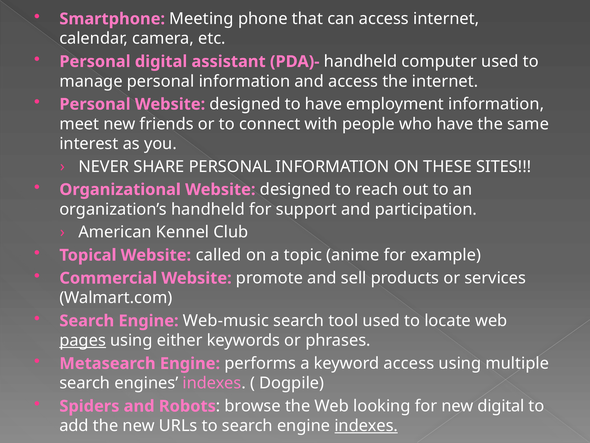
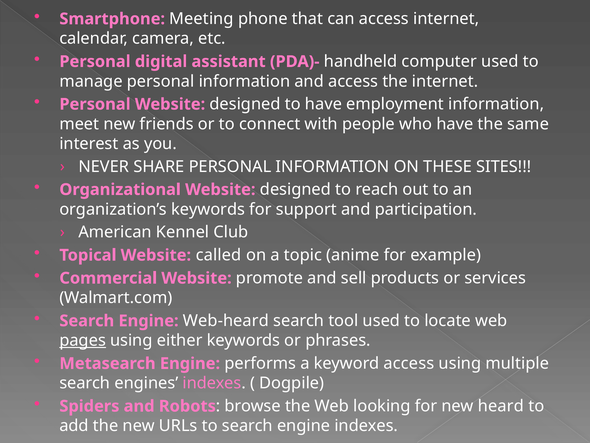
organization’s handheld: handheld -> keywords
Web-music: Web-music -> Web-heard
new digital: digital -> heard
indexes at (366, 425) underline: present -> none
